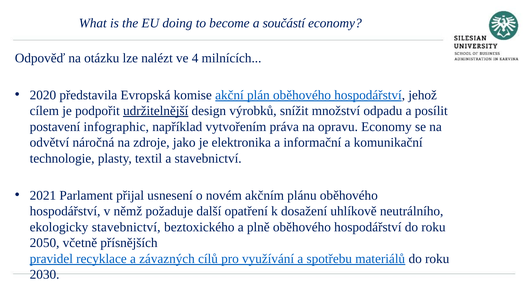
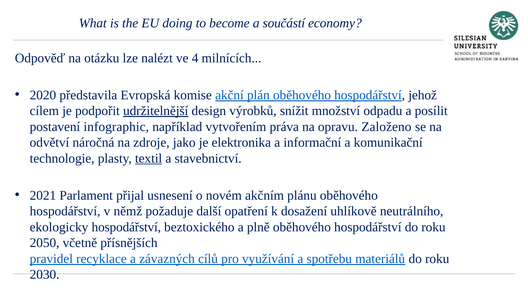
opravu Economy: Economy -> Založeno
textil underline: none -> present
ekologicky stavebnictví: stavebnictví -> hospodářství
